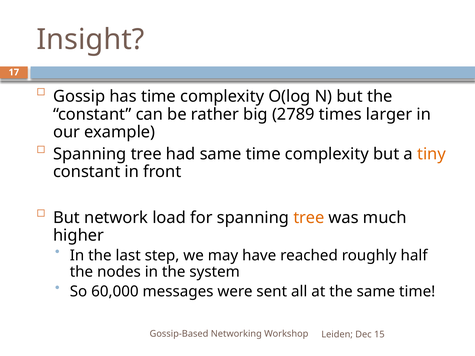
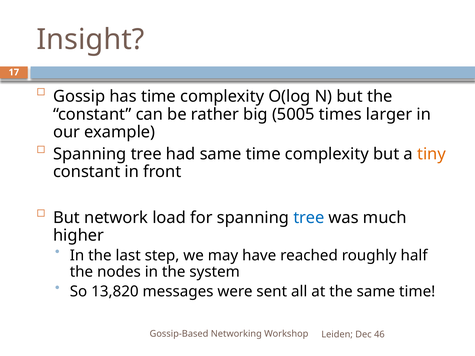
2789: 2789 -> 5005
tree at (309, 218) colour: orange -> blue
60,000: 60,000 -> 13,820
15: 15 -> 46
